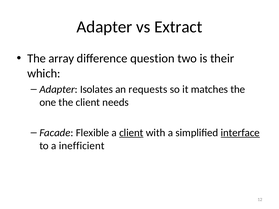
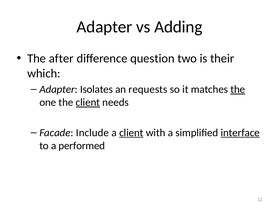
Extract: Extract -> Adding
array: array -> after
the at (238, 89) underline: none -> present
client at (88, 102) underline: none -> present
Flexible: Flexible -> Include
inefficient: inefficient -> performed
